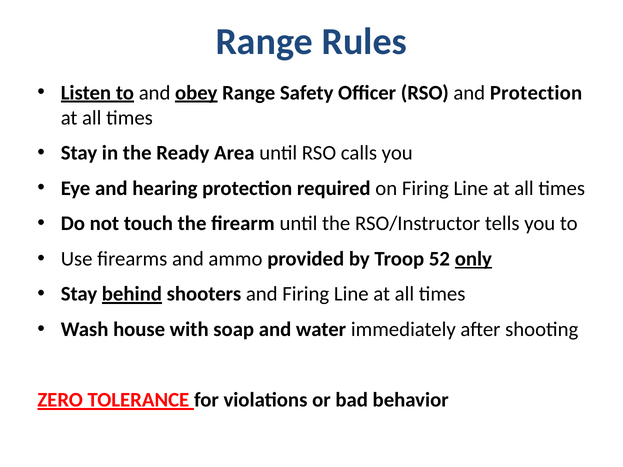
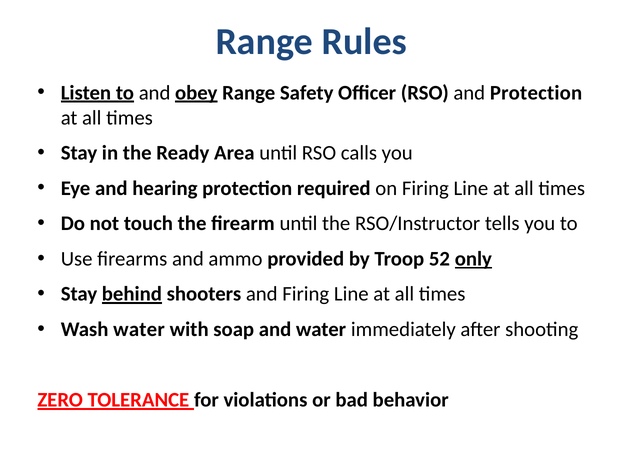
Wash house: house -> water
